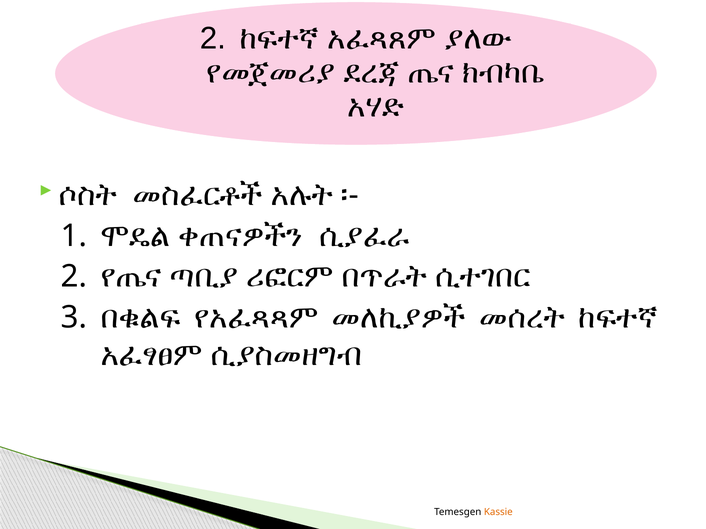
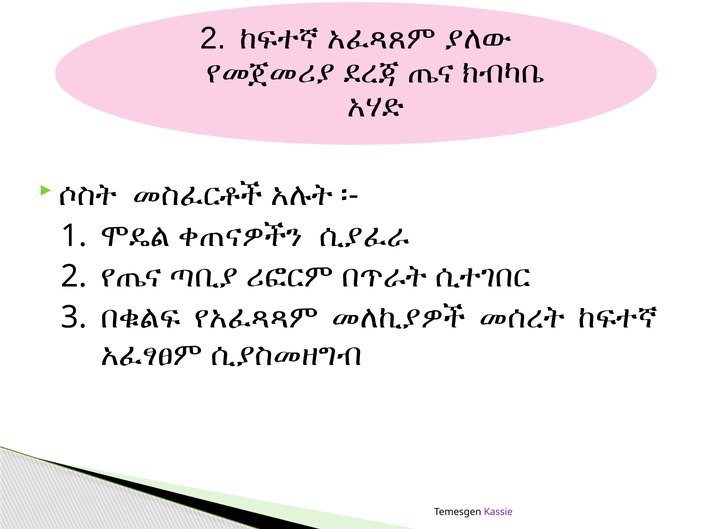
Kassie colour: orange -> purple
